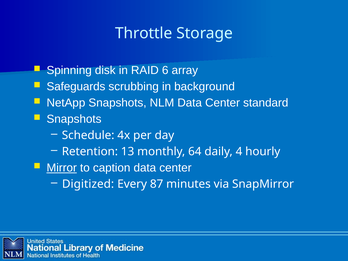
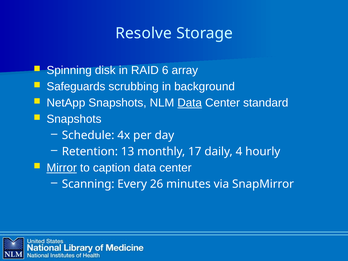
Throttle: Throttle -> Resolve
Data at (190, 103) underline: none -> present
64: 64 -> 17
Digitized: Digitized -> Scanning
87: 87 -> 26
